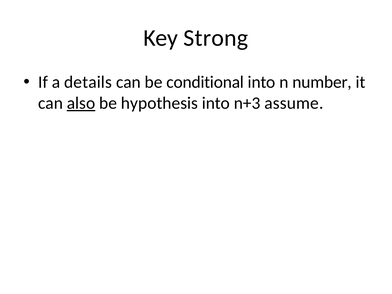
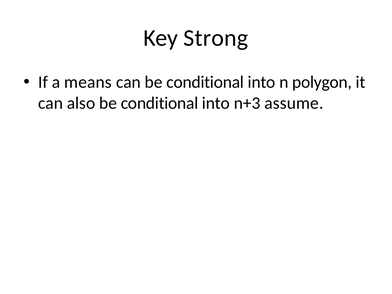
details: details -> means
number: number -> polygon
also underline: present -> none
hypothesis at (159, 103): hypothesis -> conditional
